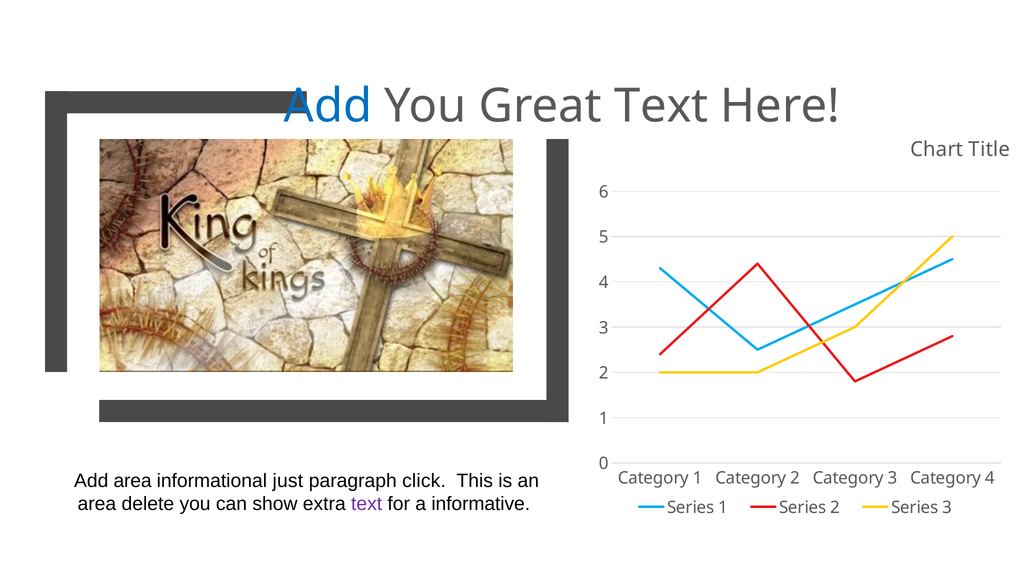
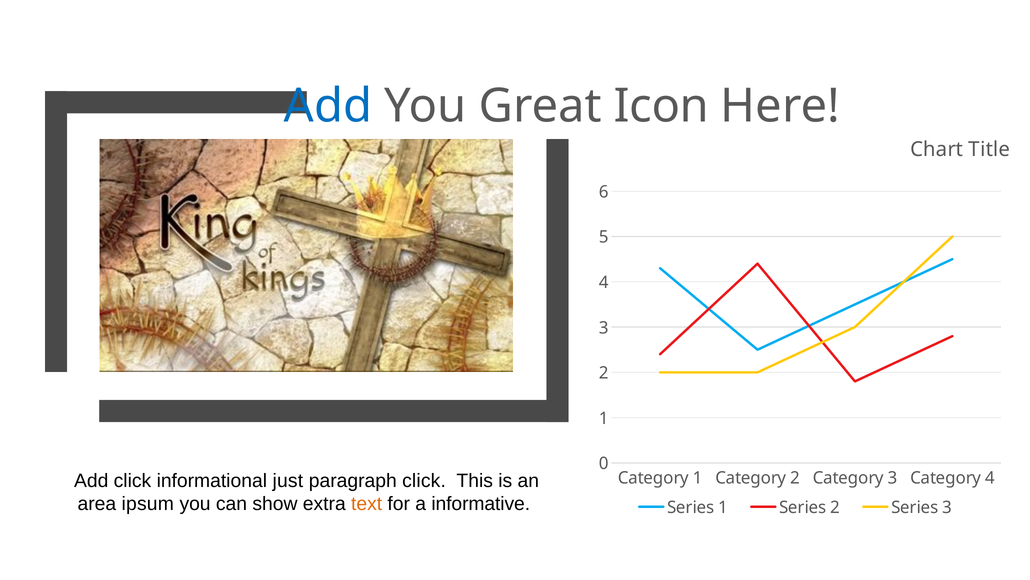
Great Text: Text -> Icon
Add area: area -> click
delete: delete -> ipsum
text at (367, 503) colour: purple -> orange
